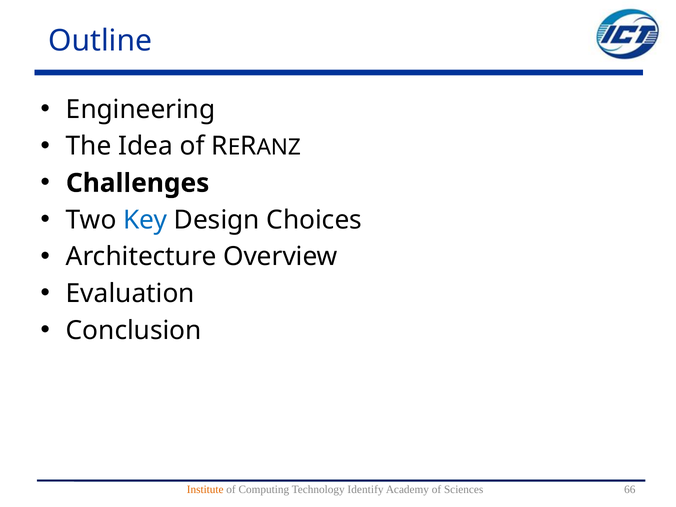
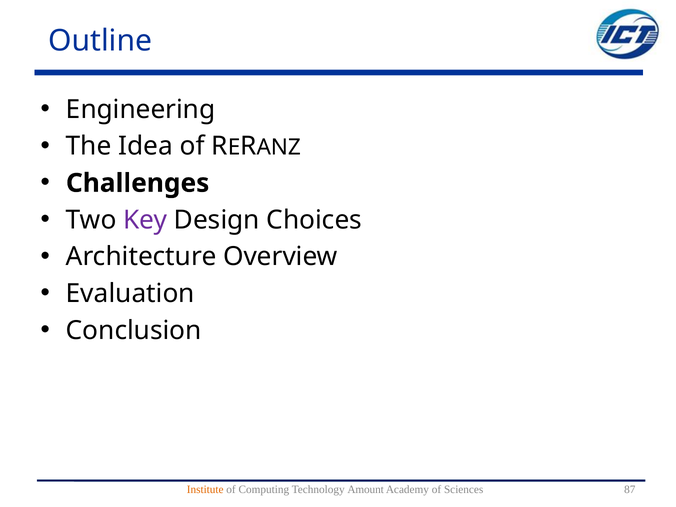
Key colour: blue -> purple
Identify: Identify -> Amount
66: 66 -> 87
